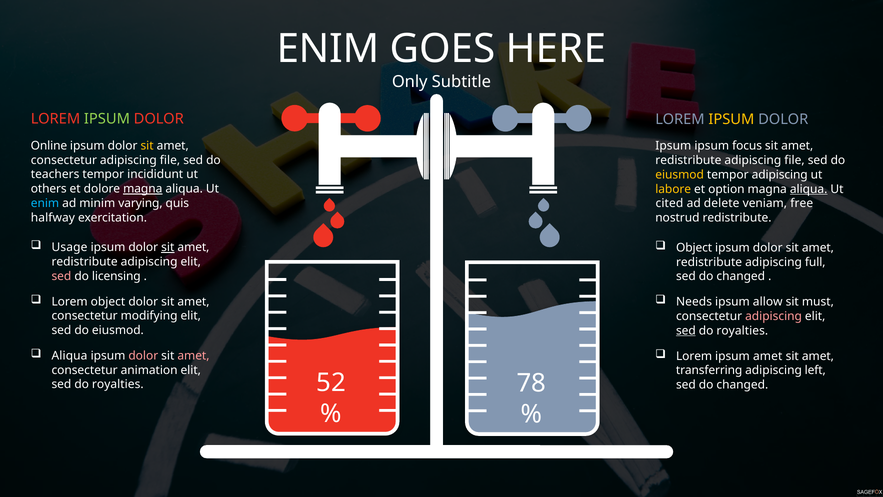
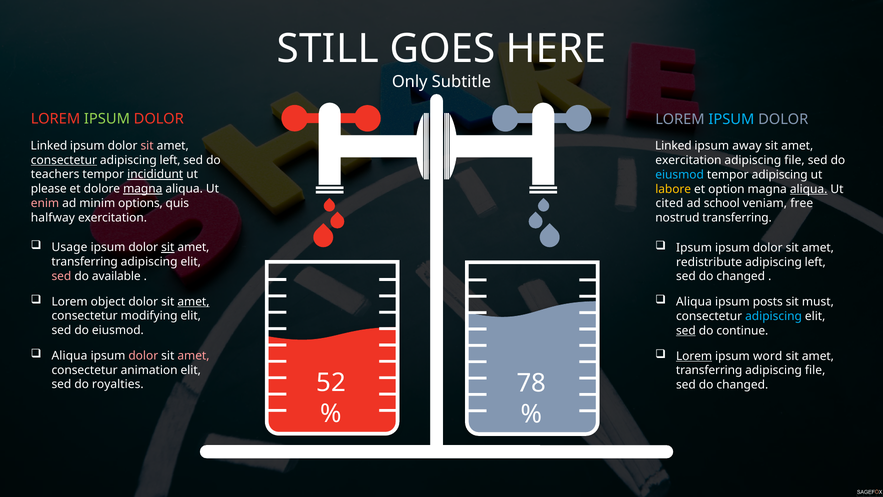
ENIM at (328, 49): ENIM -> STILL
IPSUM at (731, 119) colour: yellow -> light blue
Online at (49, 146): Online -> Linked
sit at (147, 146) colour: yellow -> pink
Ipsum at (673, 146): Ipsum -> Linked
focus: focus -> away
consectetur at (64, 160) underline: none -> present
file at (170, 160): file -> left
redistribute at (688, 160): redistribute -> exercitation
incididunt underline: none -> present
eiusmod at (680, 175) colour: yellow -> light blue
others: others -> please
enim at (45, 203) colour: light blue -> pink
varying: varying -> options
delete: delete -> school
nostrud redistribute: redistribute -> transferring
Object at (694, 248): Object -> Ipsum
redistribute at (85, 262): redistribute -> transferring
full at (815, 262): full -> left
licensing: licensing -> available
amet at (193, 301) underline: none -> present
Needs at (694, 302): Needs -> Aliqua
allow: allow -> posts
adipiscing at (774, 316) colour: pink -> light blue
royalties at (742, 330): royalties -> continue
Lorem at (694, 356) underline: none -> present
ipsum amet: amet -> word
left at (815, 370): left -> file
